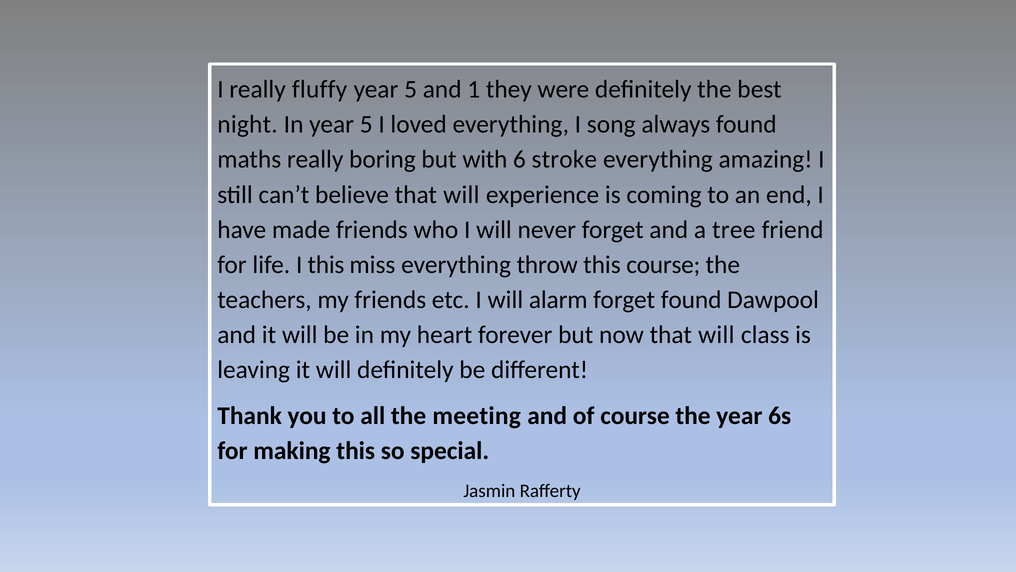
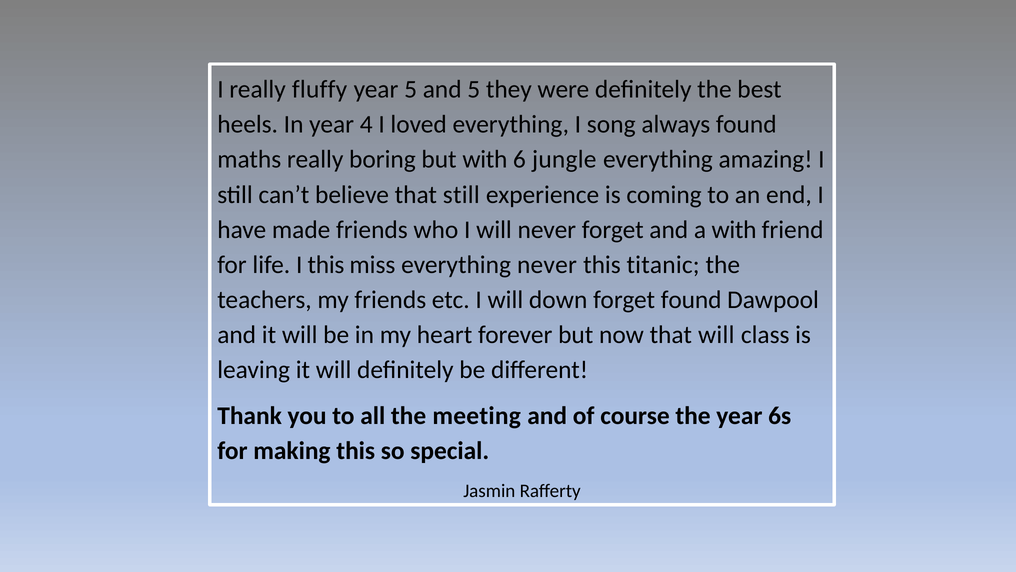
and 1: 1 -> 5
night: night -> heels
In year 5: 5 -> 4
stroke: stroke -> jungle
believe that will: will -> still
a tree: tree -> with
everything throw: throw -> never
this course: course -> titanic
alarm: alarm -> down
